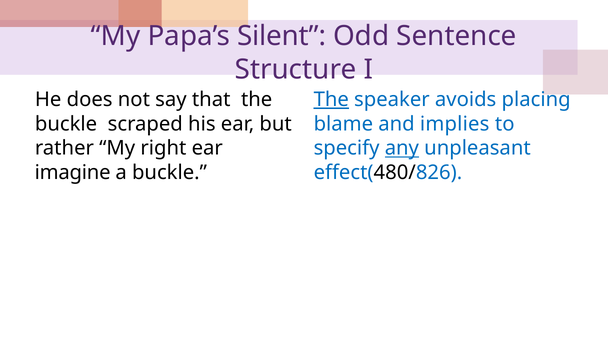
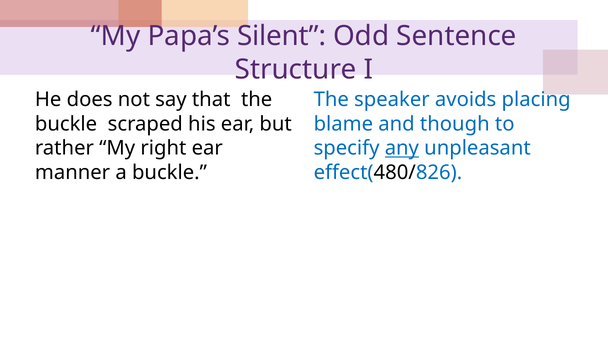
The at (331, 100) underline: present -> none
implies: implies -> though
imagine: imagine -> manner
